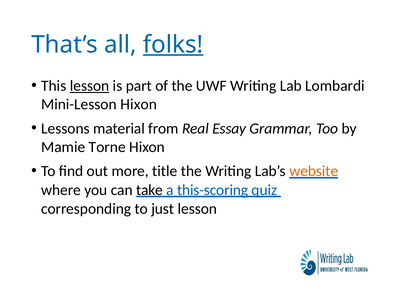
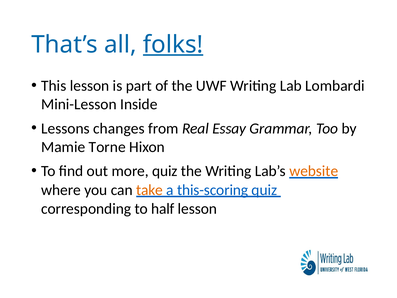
lesson at (90, 86) underline: present -> none
Mini-Lesson Hixon: Hixon -> Inside
material: material -> changes
more title: title -> quiz
take colour: black -> orange
just: just -> half
